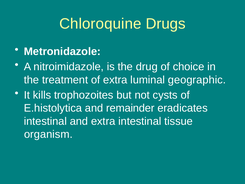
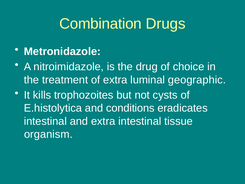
Chloroquine: Chloroquine -> Combination
remainder: remainder -> conditions
